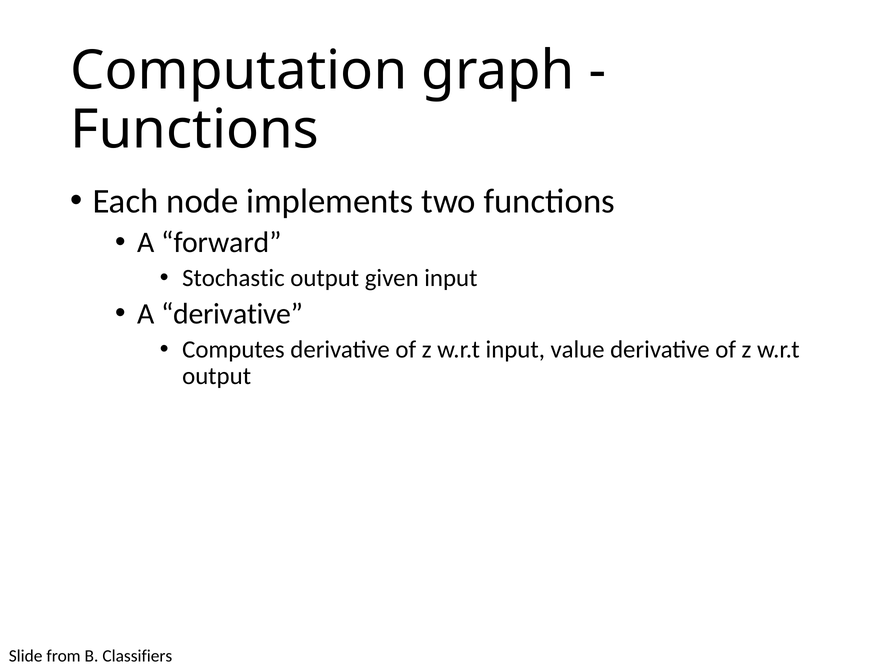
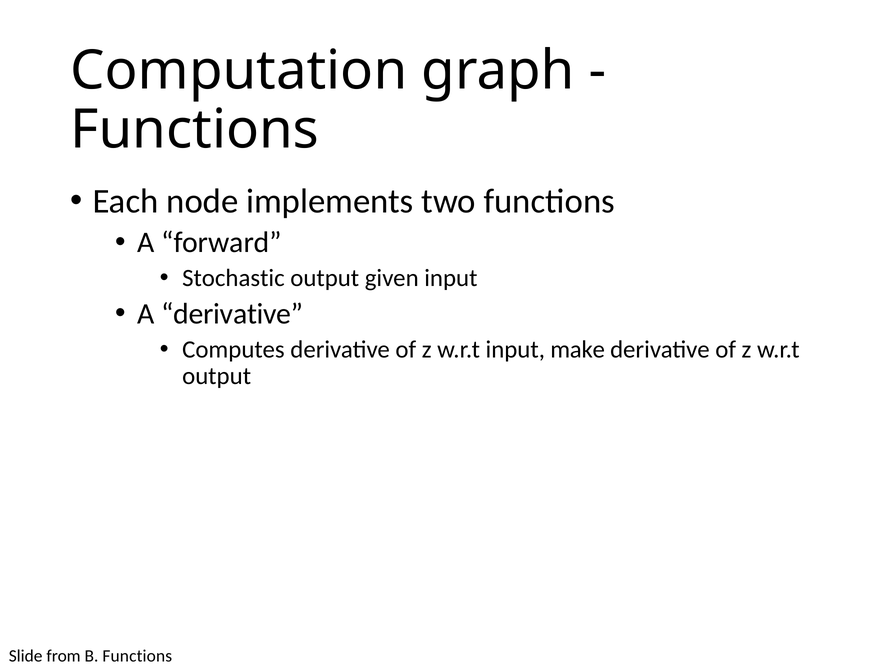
value: value -> make
B Classifiers: Classifiers -> Functions
